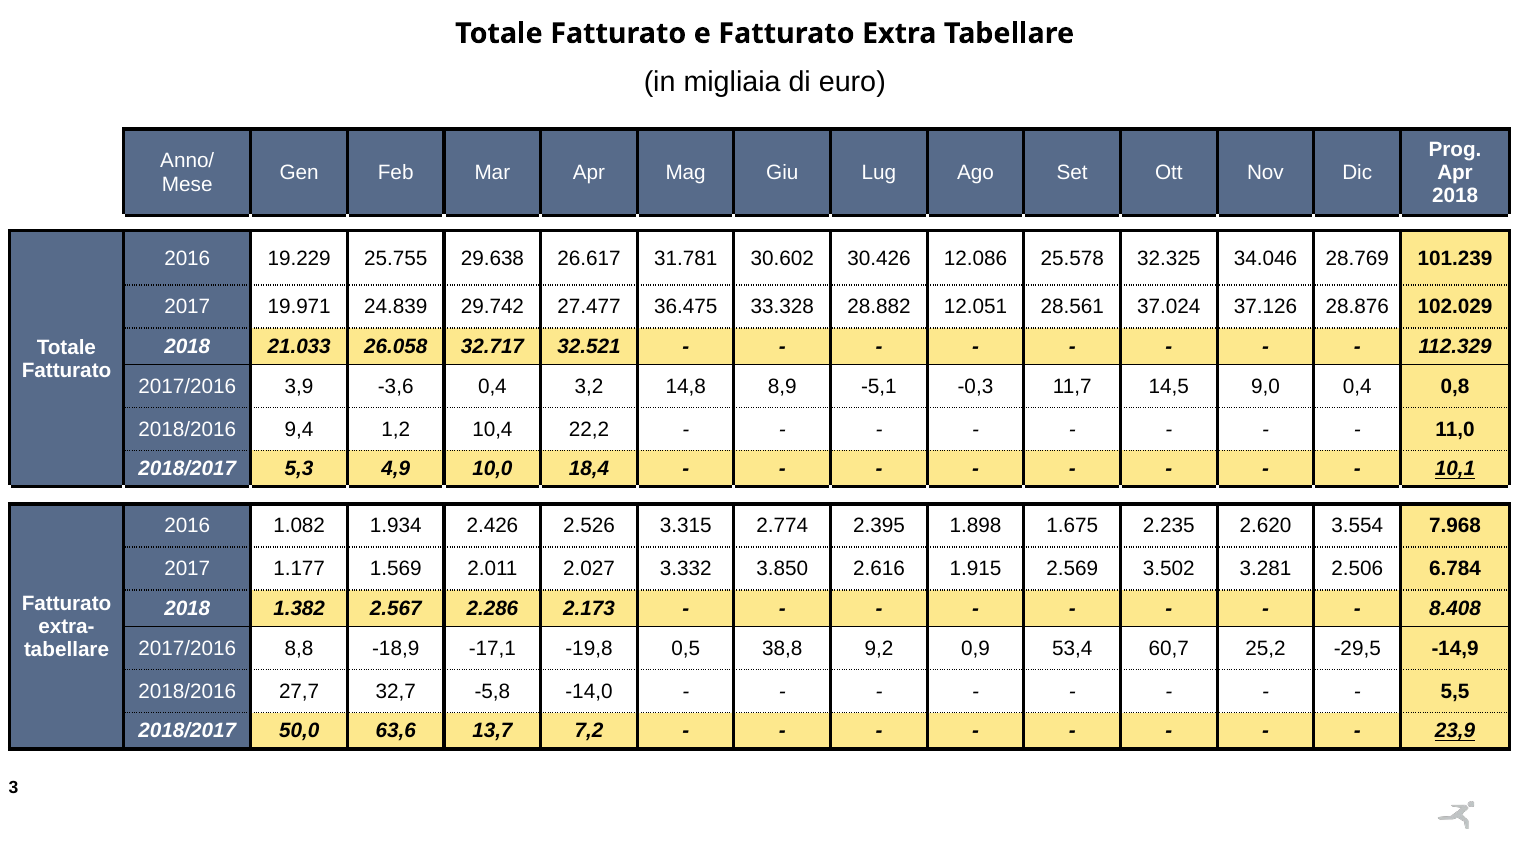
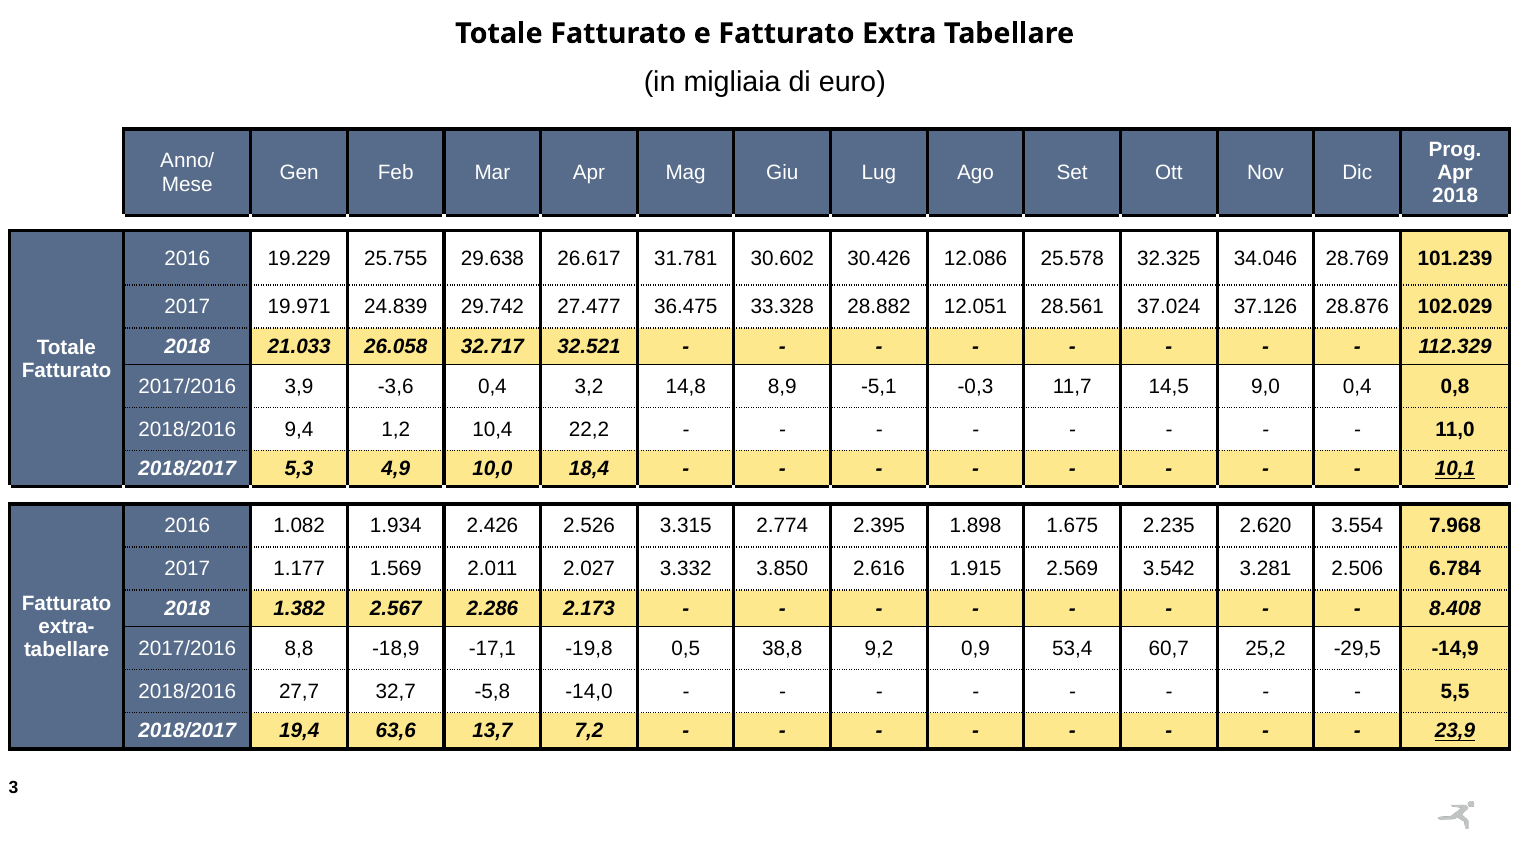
3.502: 3.502 -> 3.542
50,0: 50,0 -> 19,4
